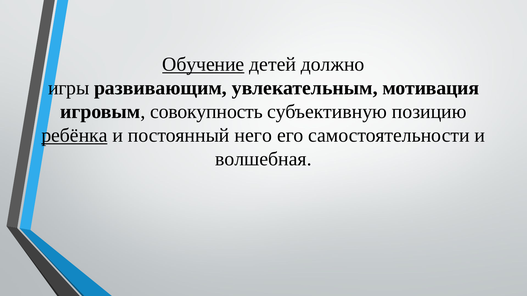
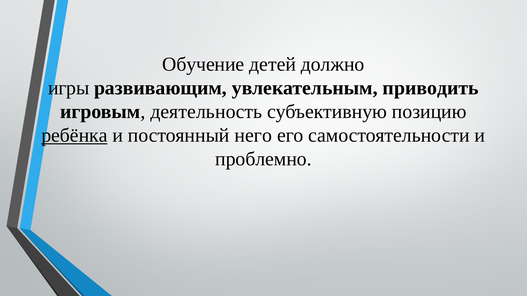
Обучение underline: present -> none
мотивация: мотивация -> приводить
совокупность: совокупность -> деятельность
волшебная: волшебная -> проблемно
